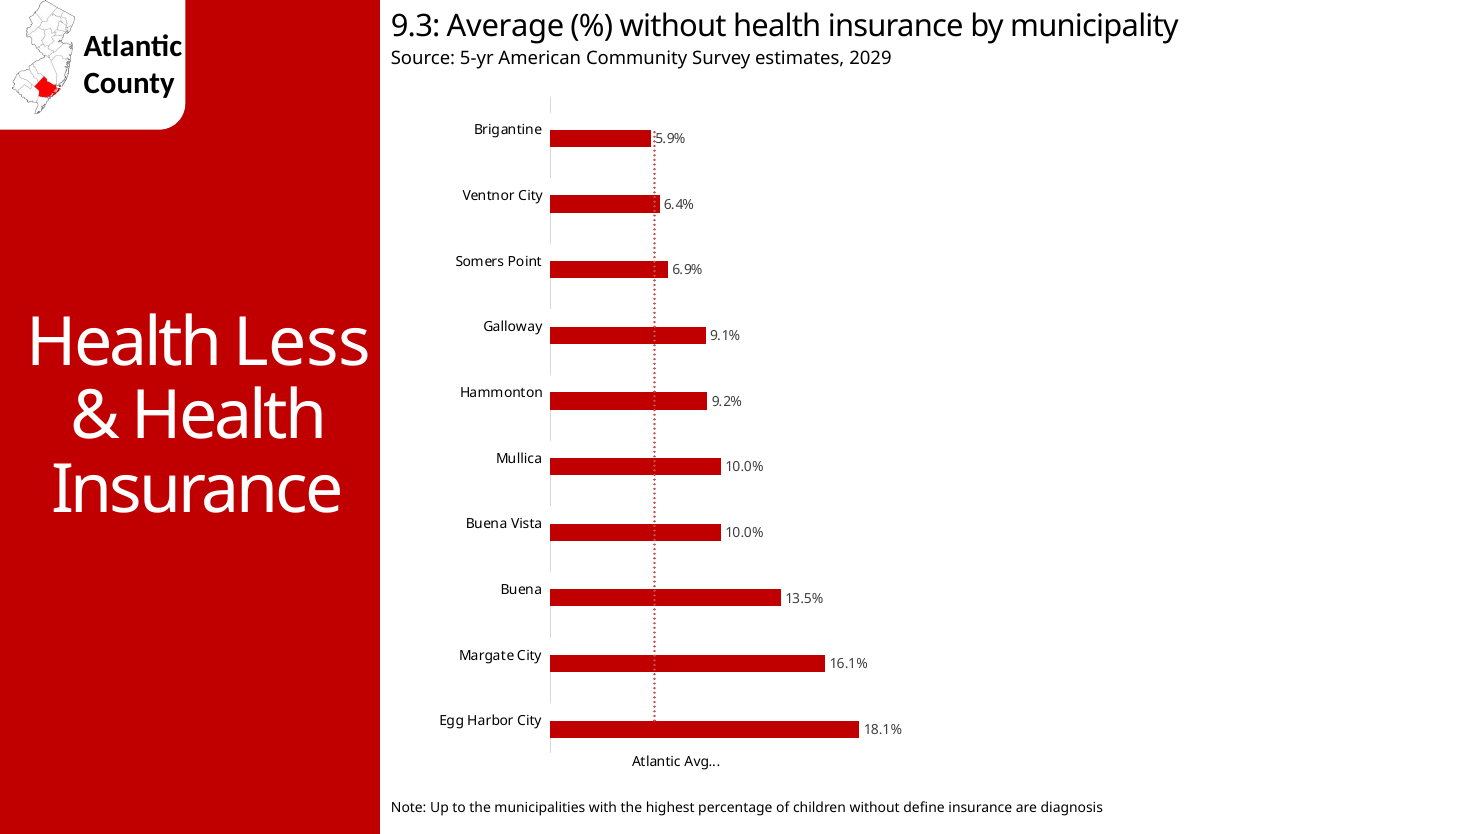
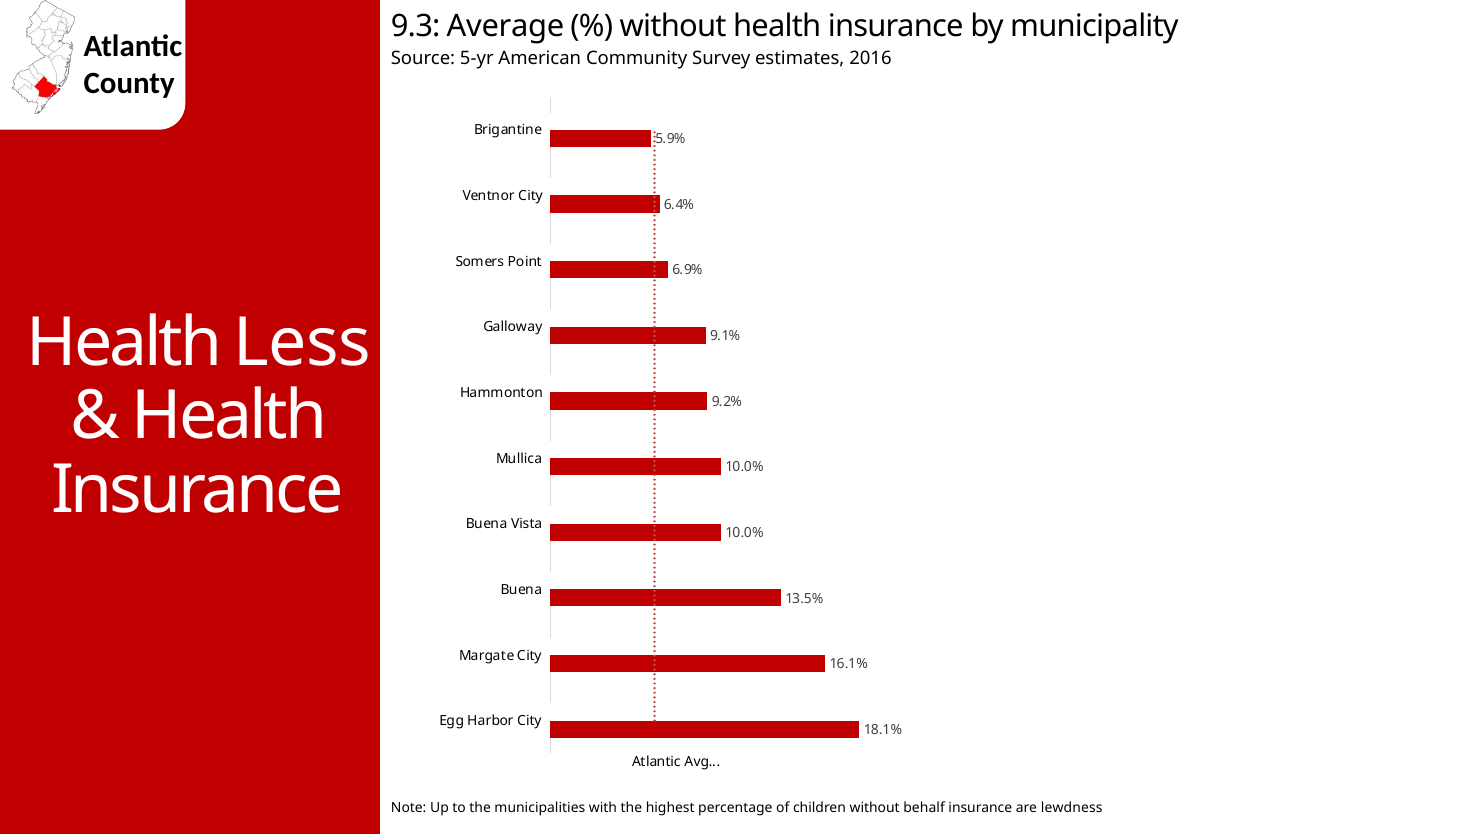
2029: 2029 -> 2016
define: define -> behalf
diagnosis: diagnosis -> lewdness
